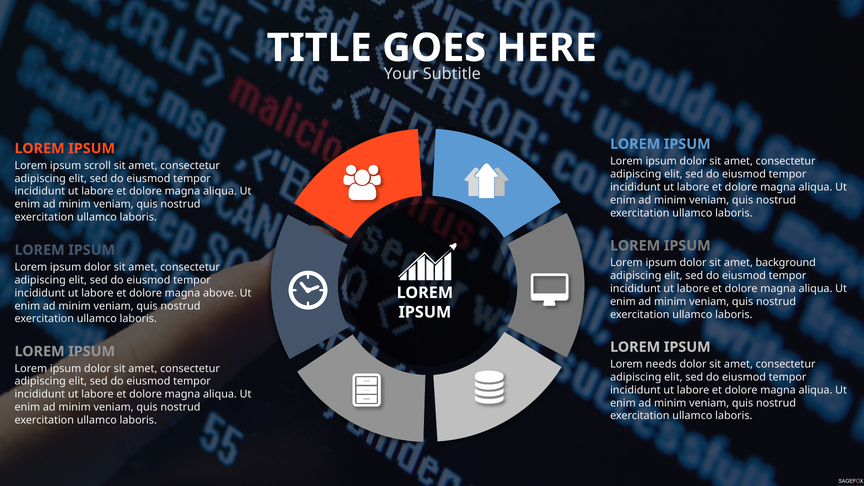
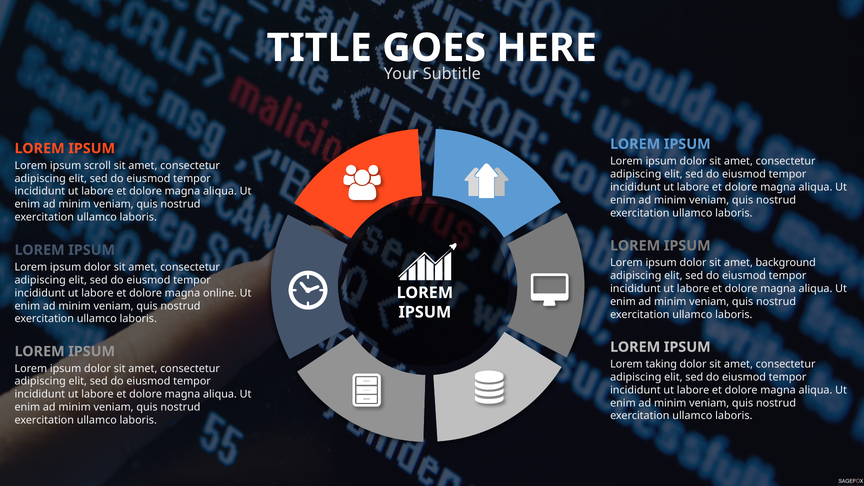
above: above -> online
needs: needs -> taking
